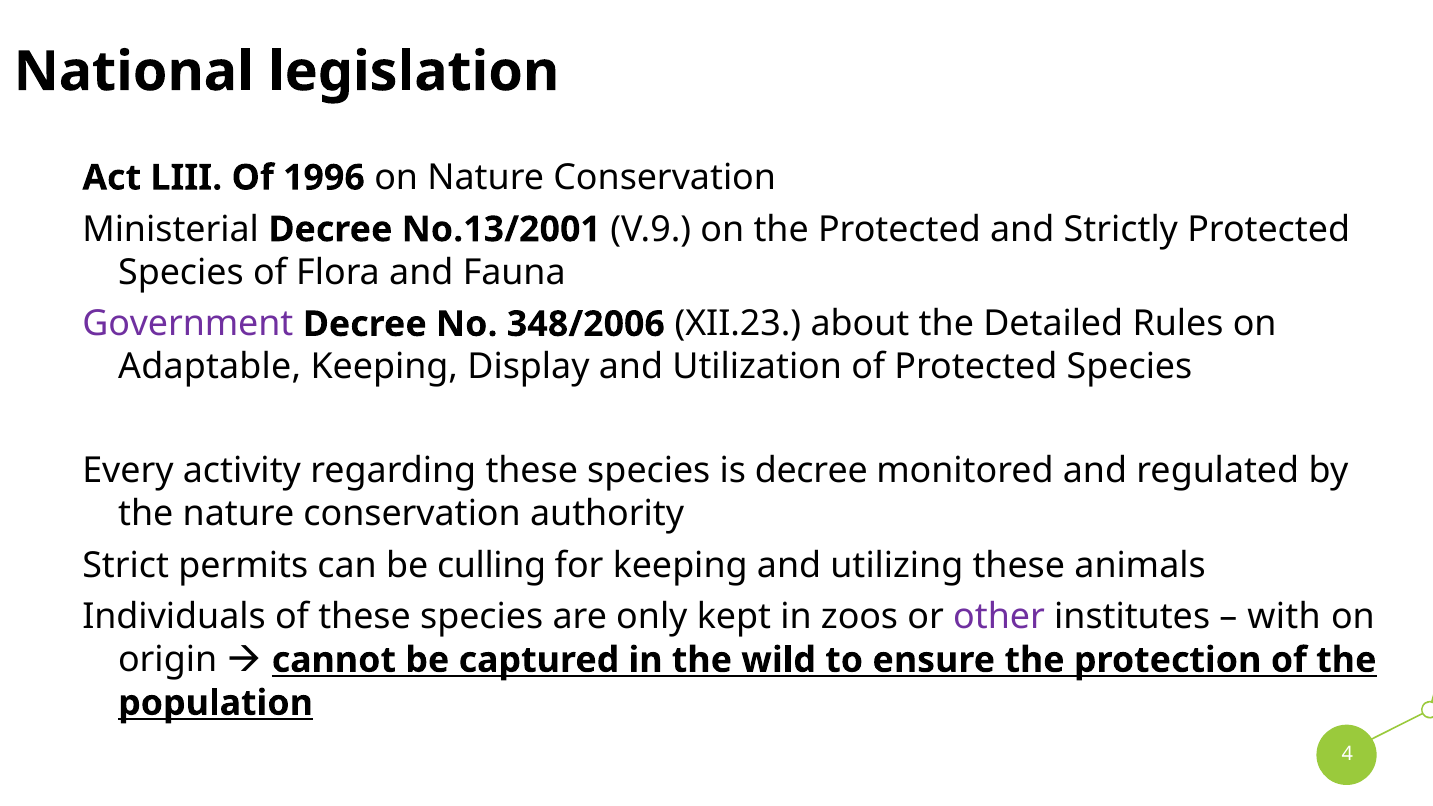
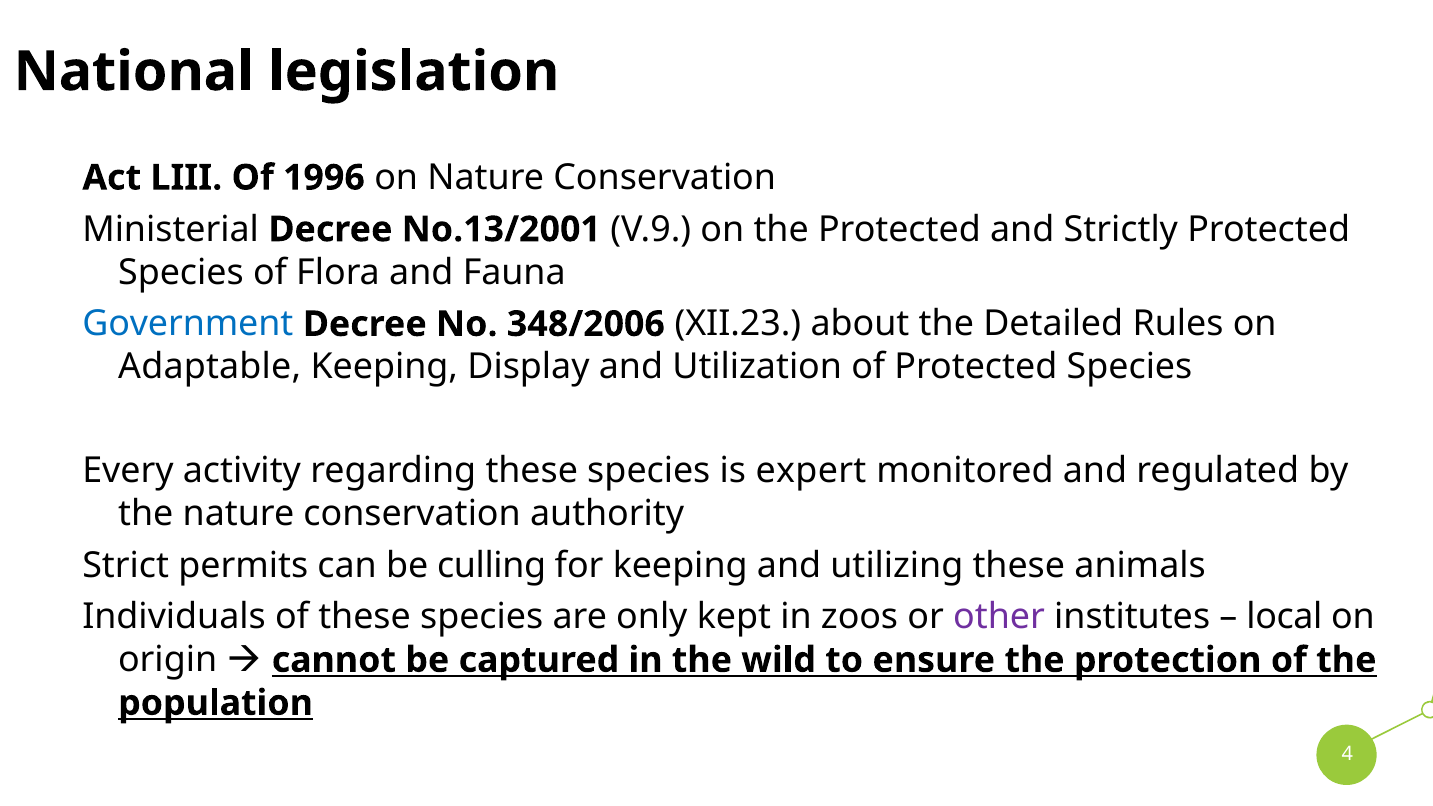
Government colour: purple -> blue
is decree: decree -> expert
with: with -> local
